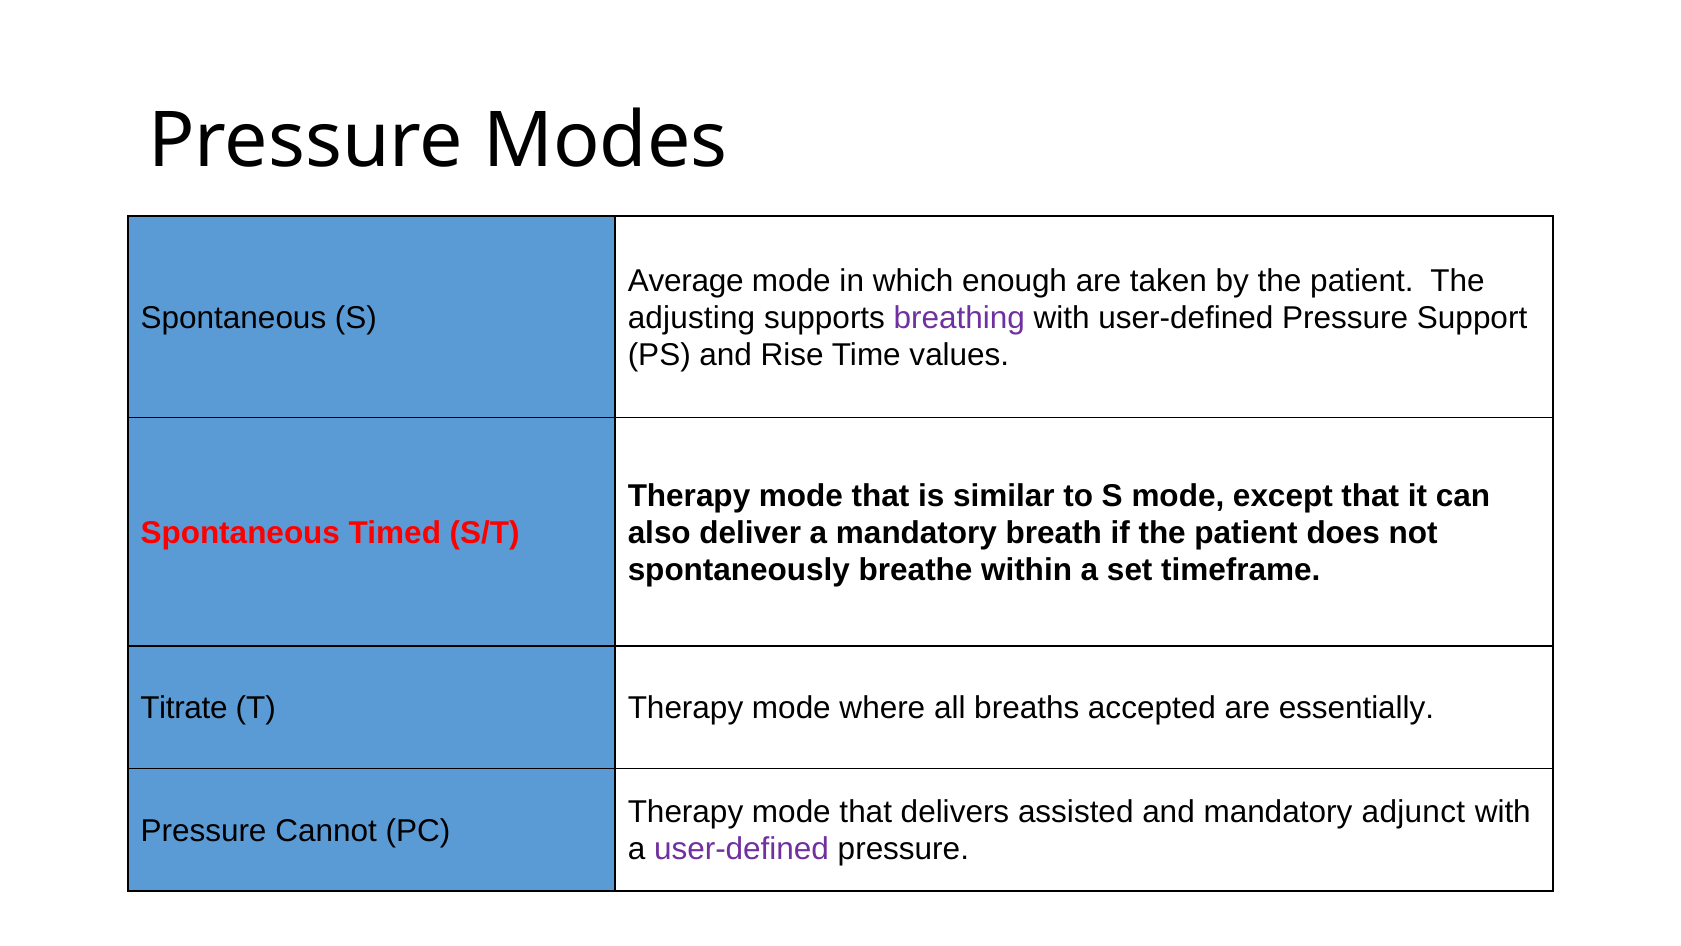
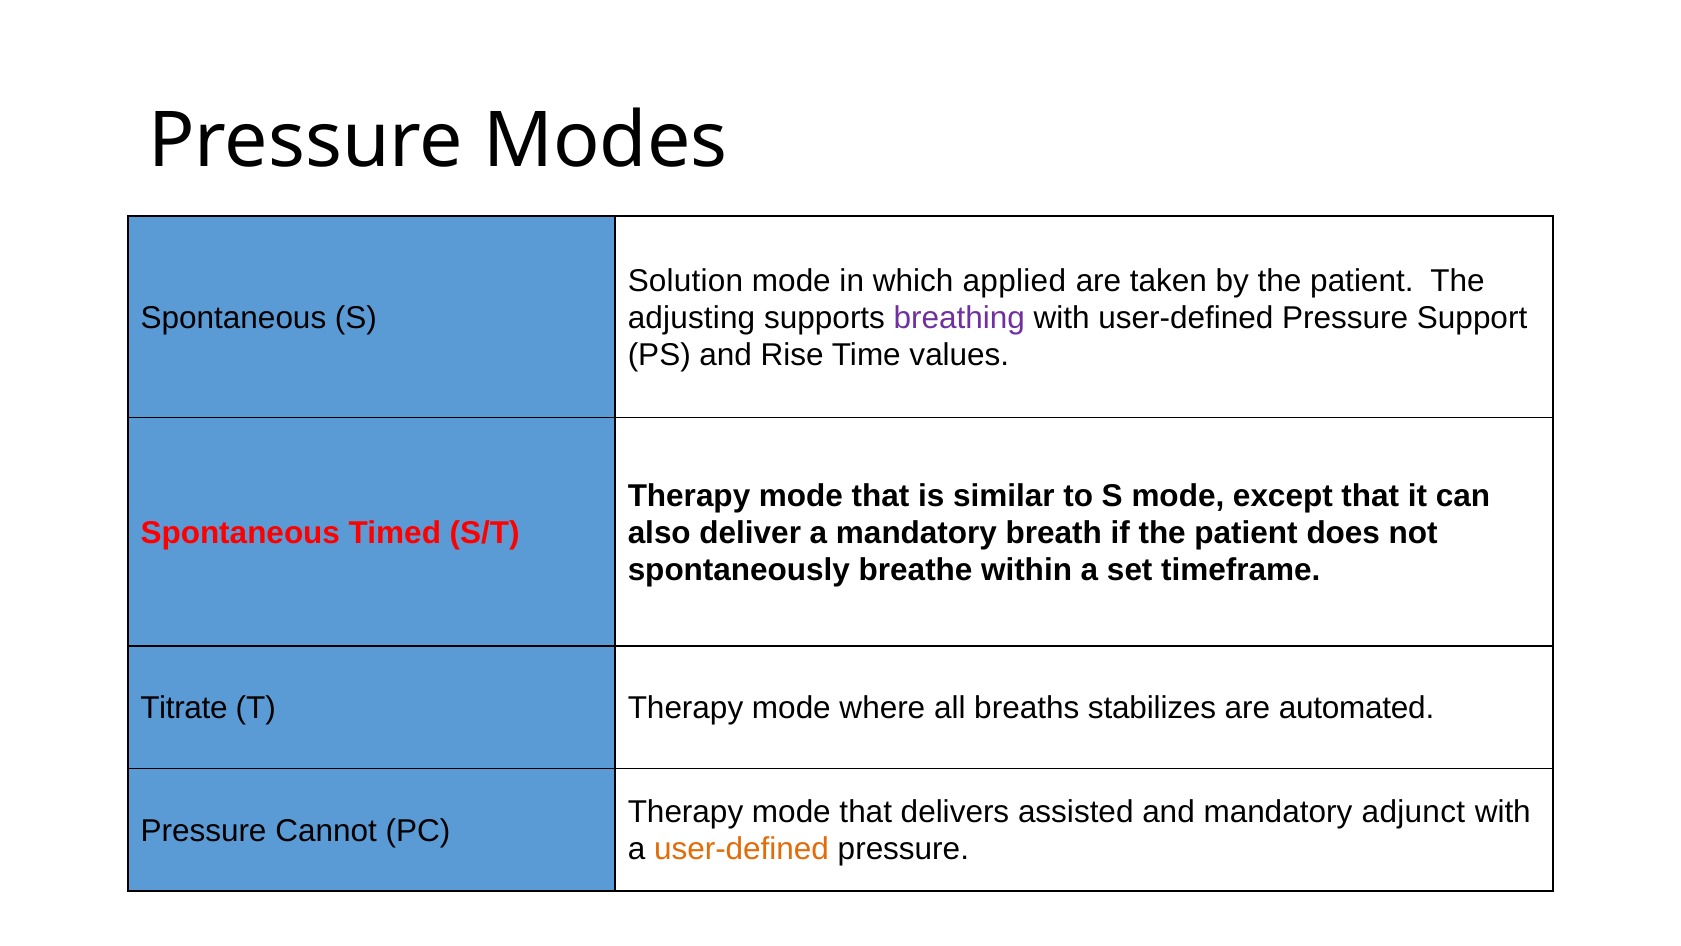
Average: Average -> Solution
enough: enough -> applied
accepted: accepted -> stabilizes
essentially: essentially -> automated
user-defined at (741, 849) colour: purple -> orange
